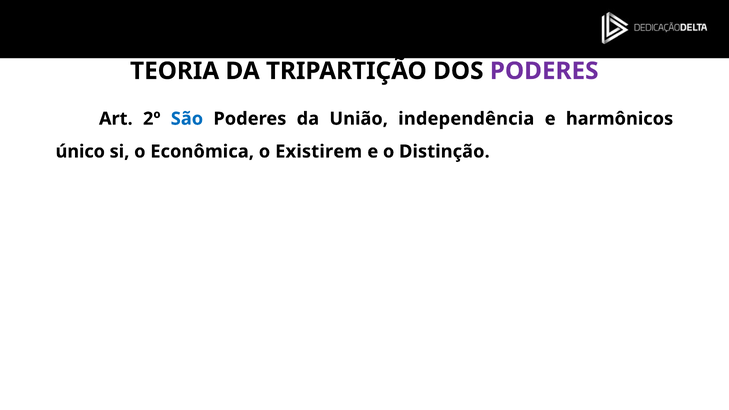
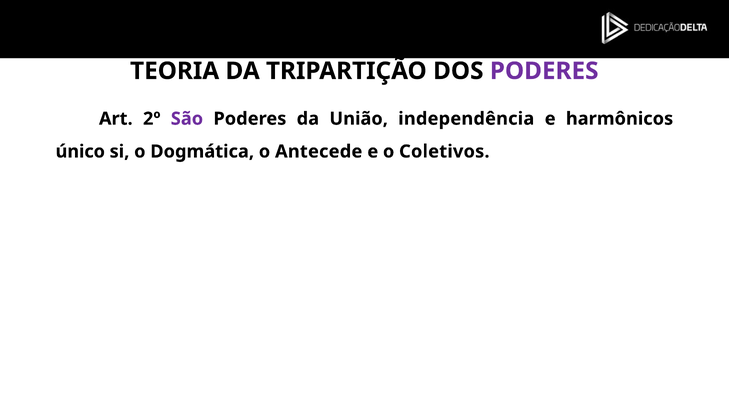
São colour: blue -> purple
Econômica: Econômica -> Dogmática
Existirem: Existirem -> Antecede
Distinção: Distinção -> Coletivos
